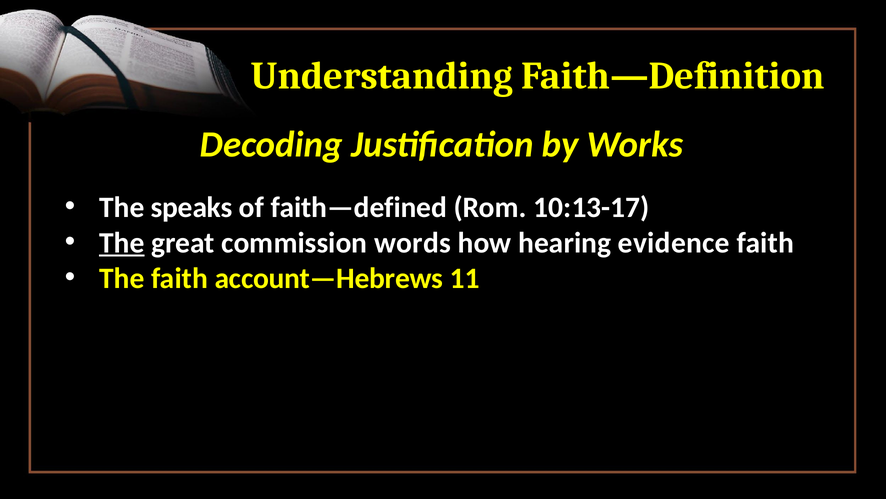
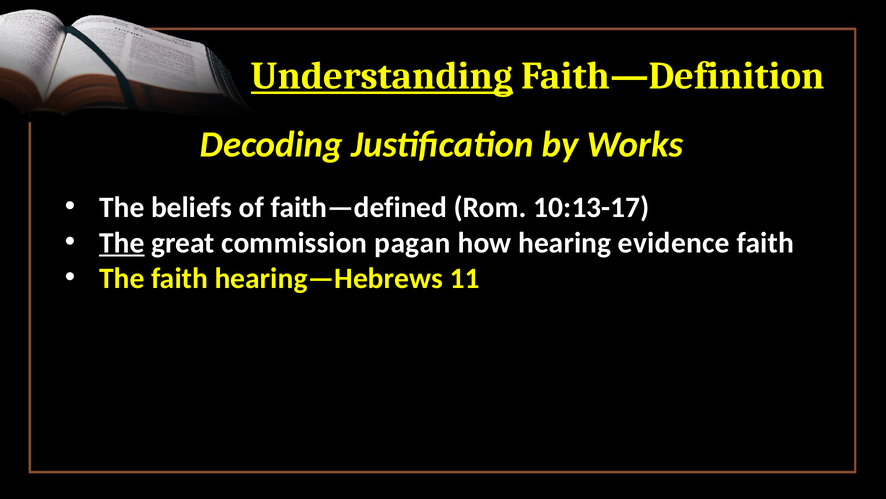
Understanding underline: none -> present
speaks: speaks -> beliefs
words: words -> pagan
account—Hebrews: account—Hebrews -> hearing—Hebrews
